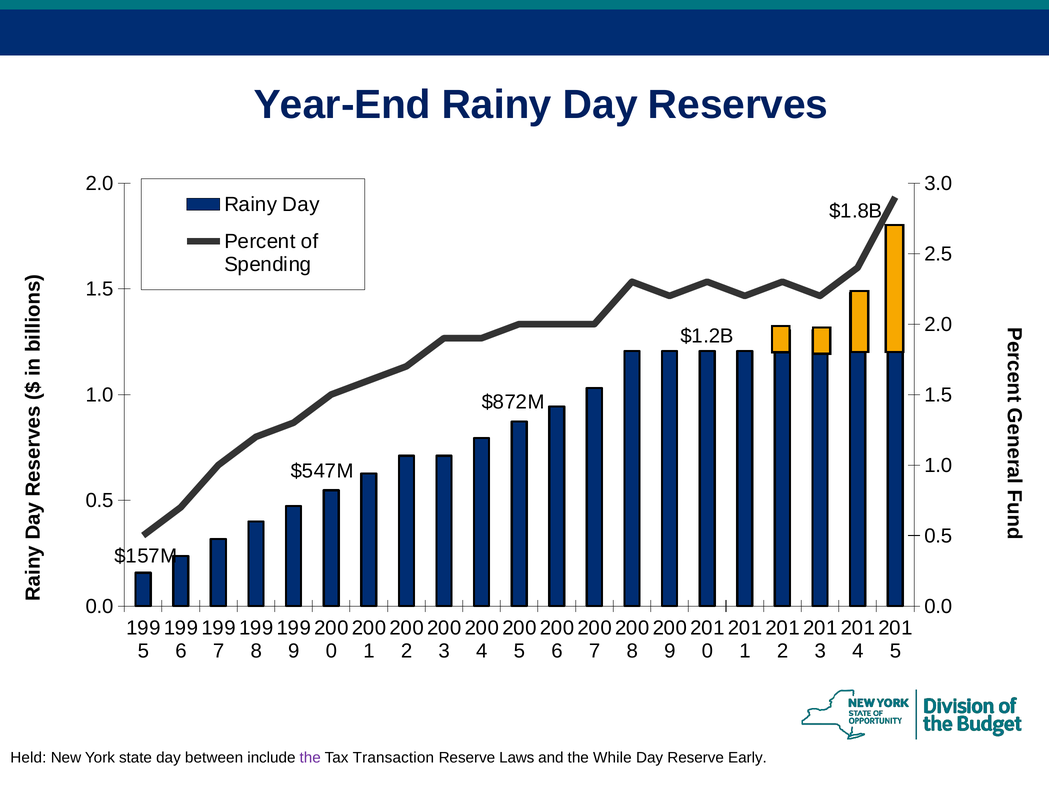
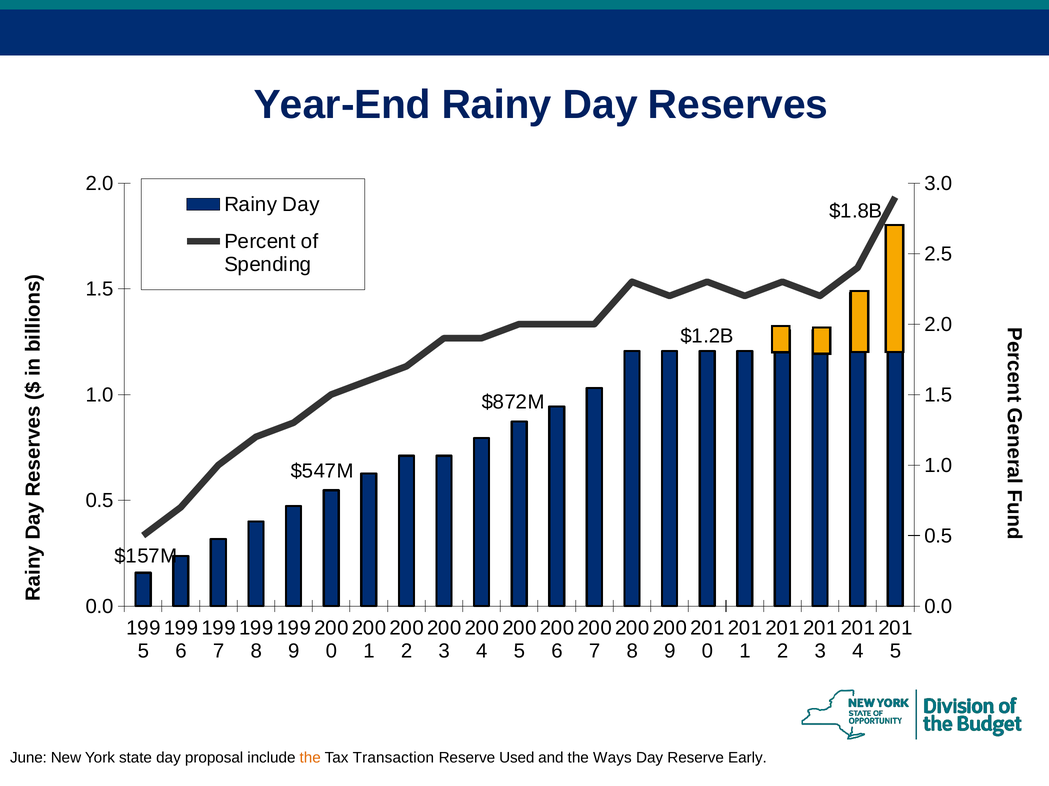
Held: Held -> June
between: between -> proposal
the at (310, 758) colour: purple -> orange
Laws: Laws -> Used
While: While -> Ways
